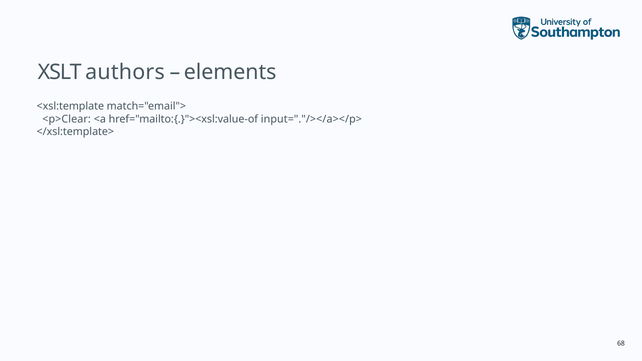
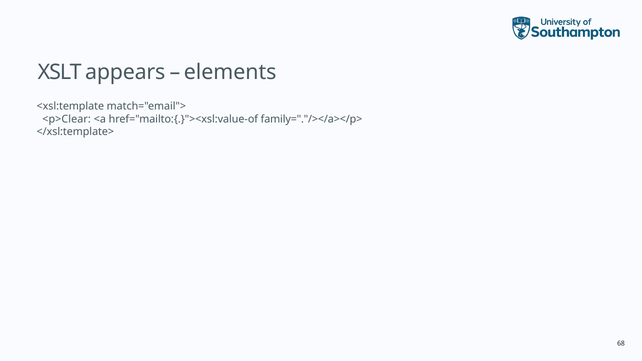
authors: authors -> appears
input="."/></a></p>: input="."/></a></p> -> family="."/></a></p>
